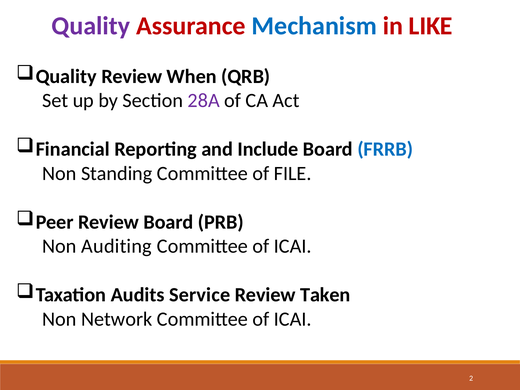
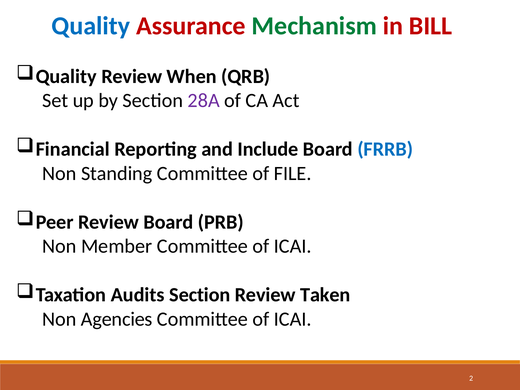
Quality at (91, 26) colour: purple -> blue
Mechanism colour: blue -> green
LIKE: LIKE -> BILL
Auditing: Auditing -> Member
Audits Service: Service -> Section
Network: Network -> Agencies
